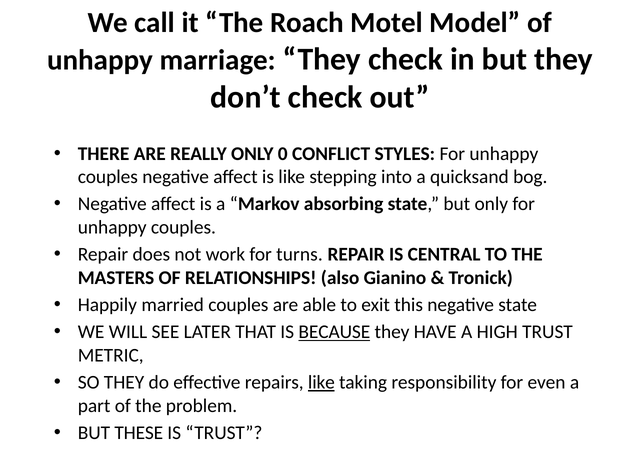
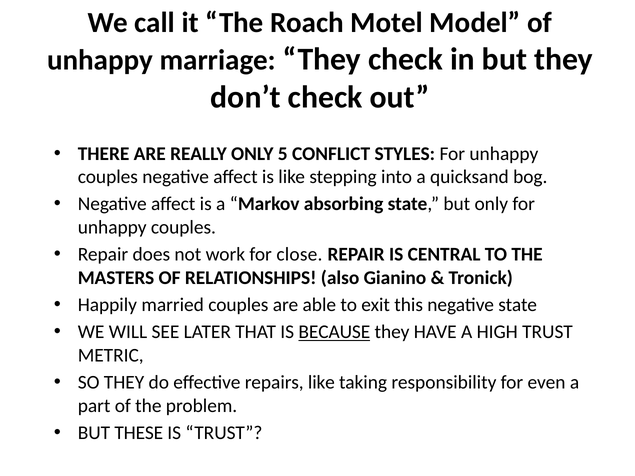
0: 0 -> 5
turns: turns -> close
like at (321, 383) underline: present -> none
